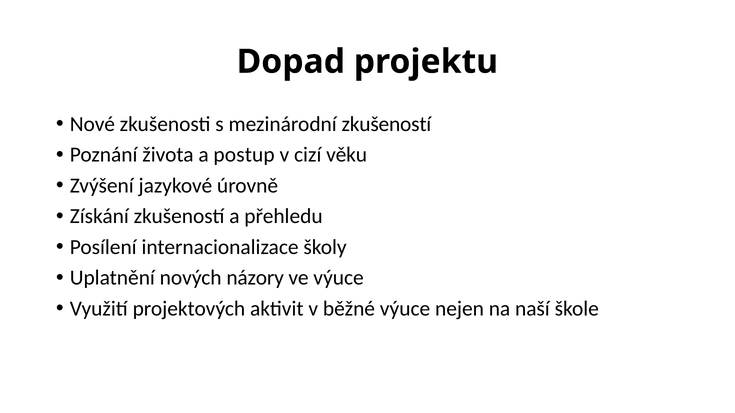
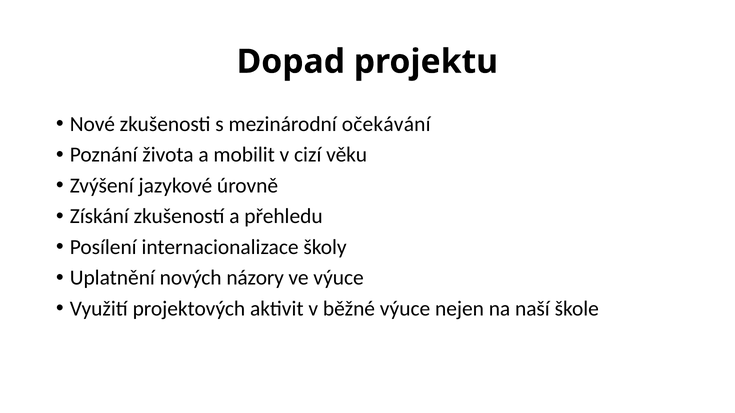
mezinárodní zkušeností: zkušeností -> očekávání
postup: postup -> mobilit
